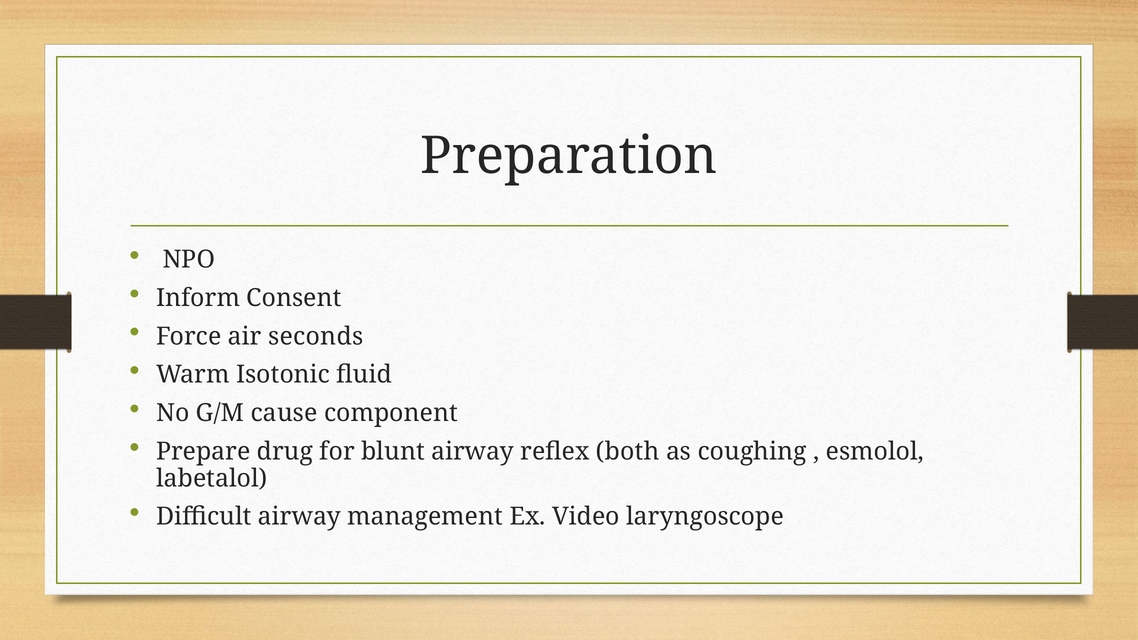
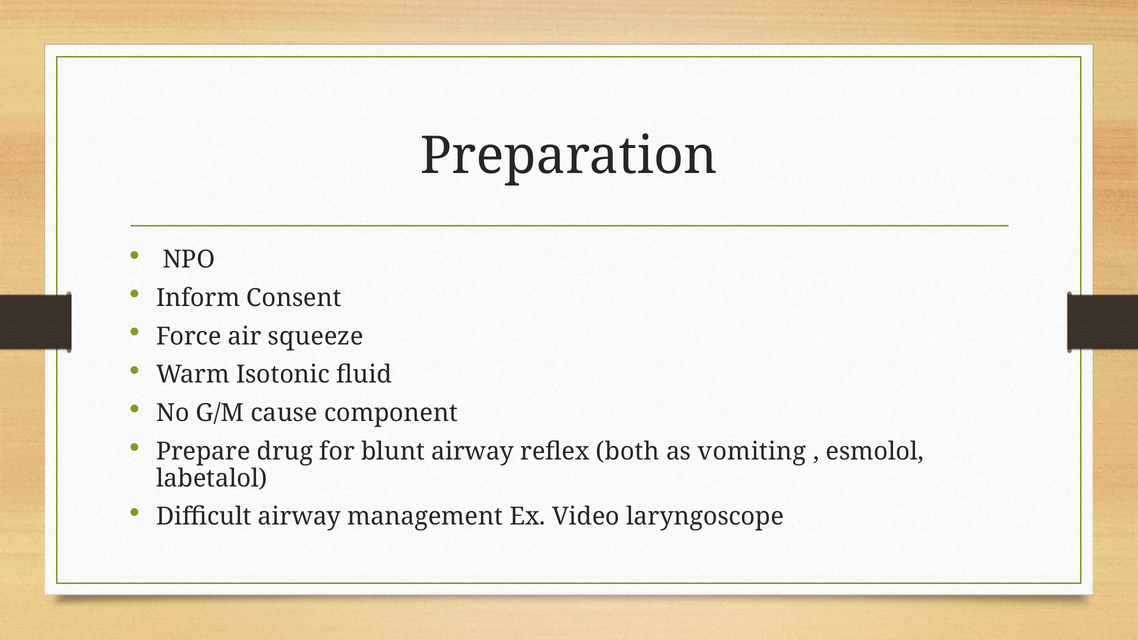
seconds: seconds -> squeeze
coughing: coughing -> vomiting
